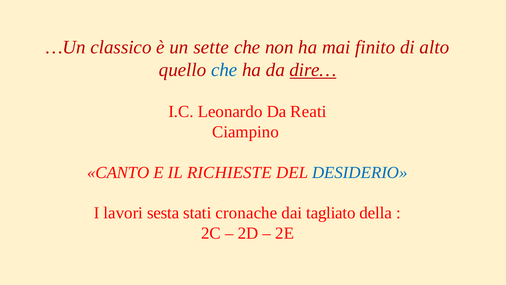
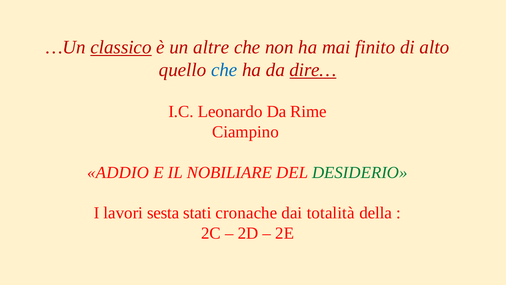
classico underline: none -> present
sette: sette -> altre
Reati: Reati -> Rime
CANTO: CANTO -> ADDIO
RICHIESTE: RICHIESTE -> NOBILIARE
DESIDERIO colour: blue -> green
tagliato: tagliato -> totalità
